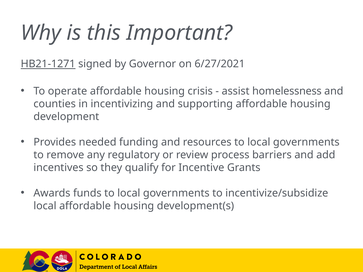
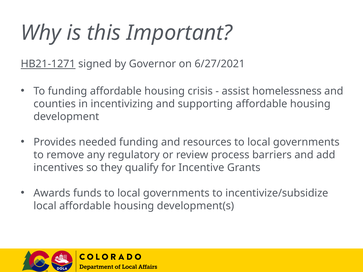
To operate: operate -> funding
